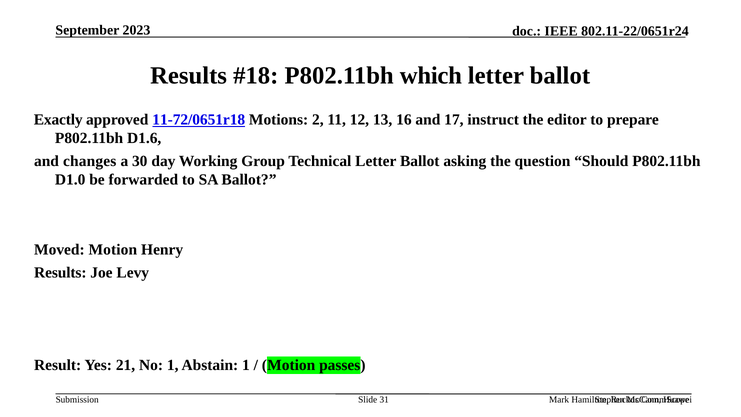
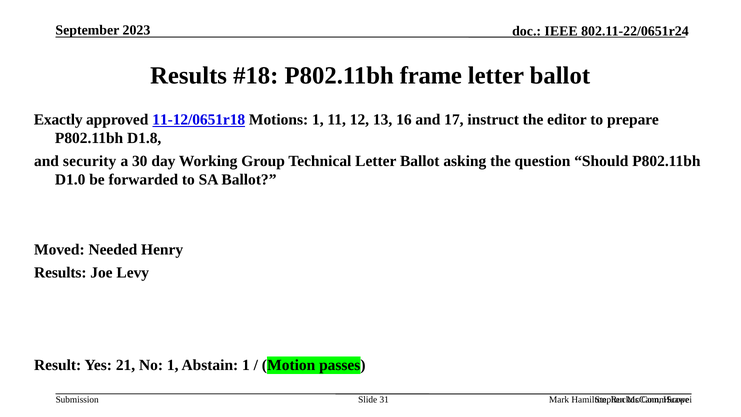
which: which -> frame
11-72/0651r18: 11-72/0651r18 -> 11-12/0651r18
Motions 2: 2 -> 1
D1.6: D1.6 -> D1.8
changes: changes -> security
Moved Motion: Motion -> Needed
